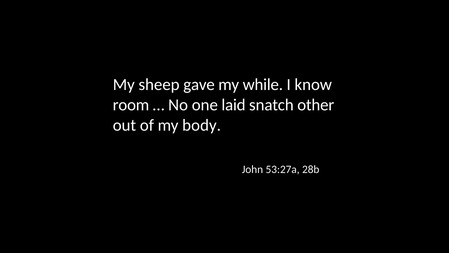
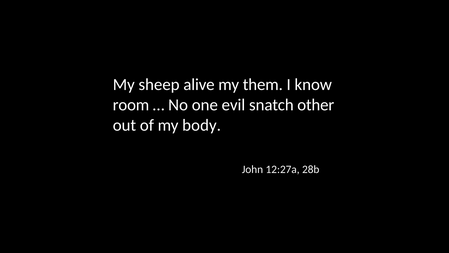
gave: gave -> alive
while: while -> them
laid: laid -> evil
53:27a: 53:27a -> 12:27a
